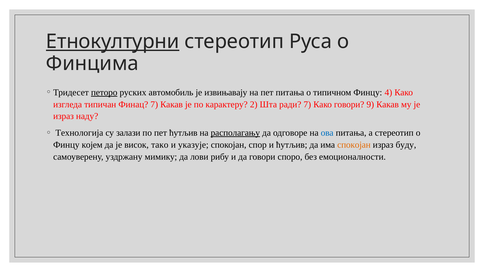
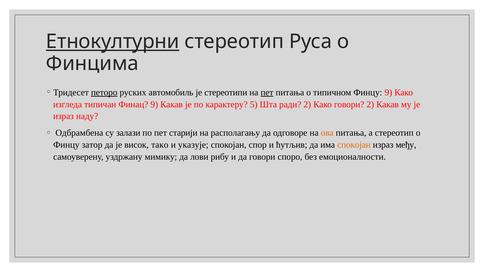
извињавају: извињавају -> стереотипи
пет at (267, 92) underline: none -> present
Финцу 4: 4 -> 9
Финац 7: 7 -> 9
2: 2 -> 5
ради 7: 7 -> 2
говори 9: 9 -> 2
Технологија: Технологија -> Одбрамбена
пет ћутљив: ћутљив -> старији
располагању underline: present -> none
ова colour: blue -> orange
којем: којем -> затор
буду: буду -> међу
